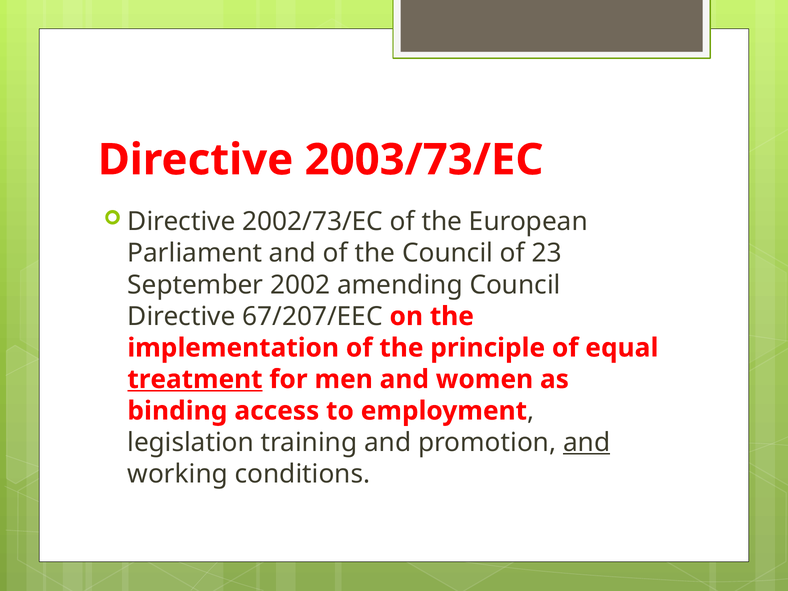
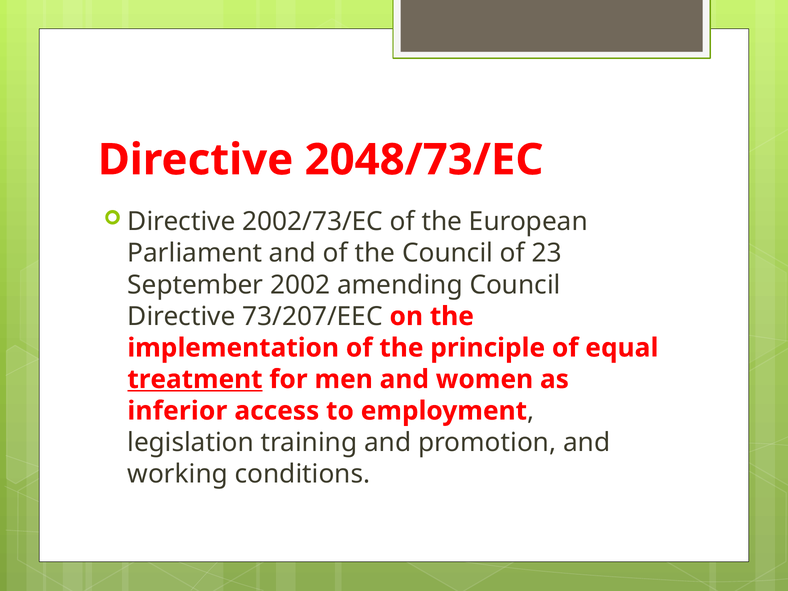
2003/73/EC: 2003/73/EC -> 2048/73/EC
67/207/EEC: 67/207/EEC -> 73/207/EEC
binding: binding -> inferior
and at (587, 442) underline: present -> none
